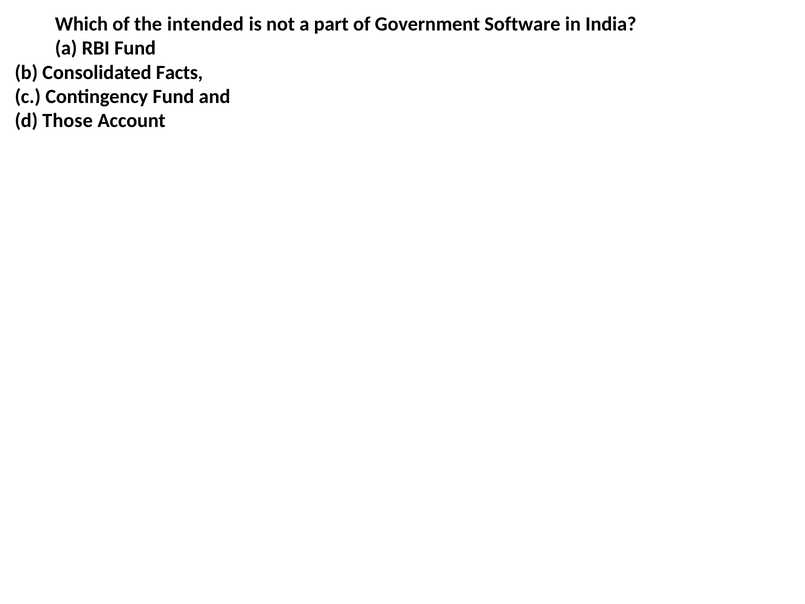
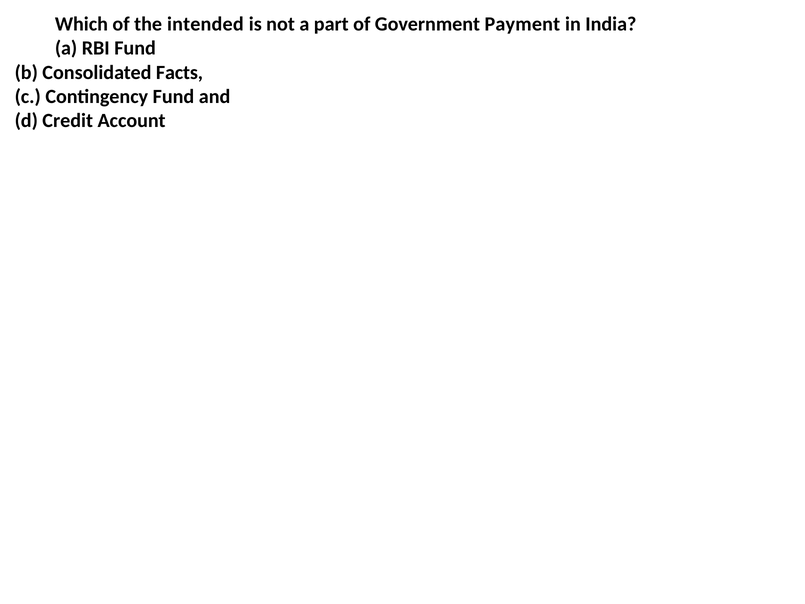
Software: Software -> Payment
Those: Those -> Credit
